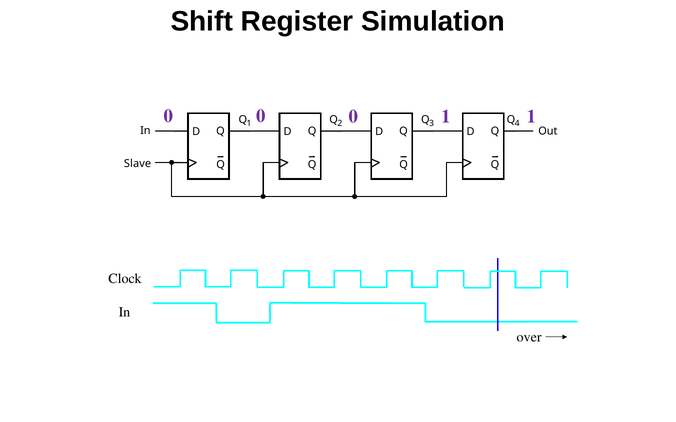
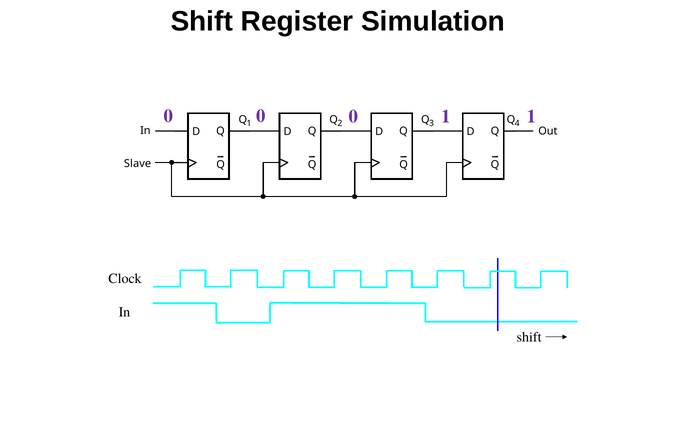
over at (529, 338): over -> shift
